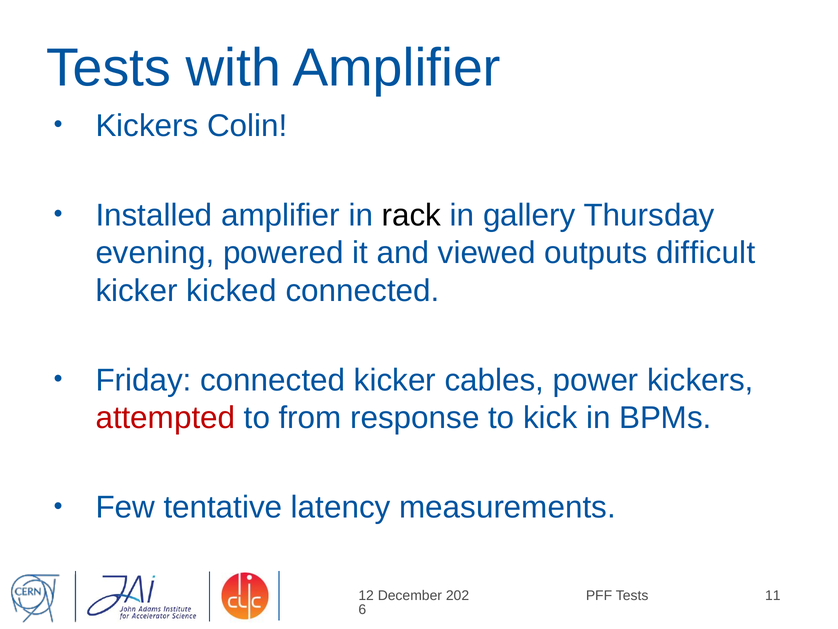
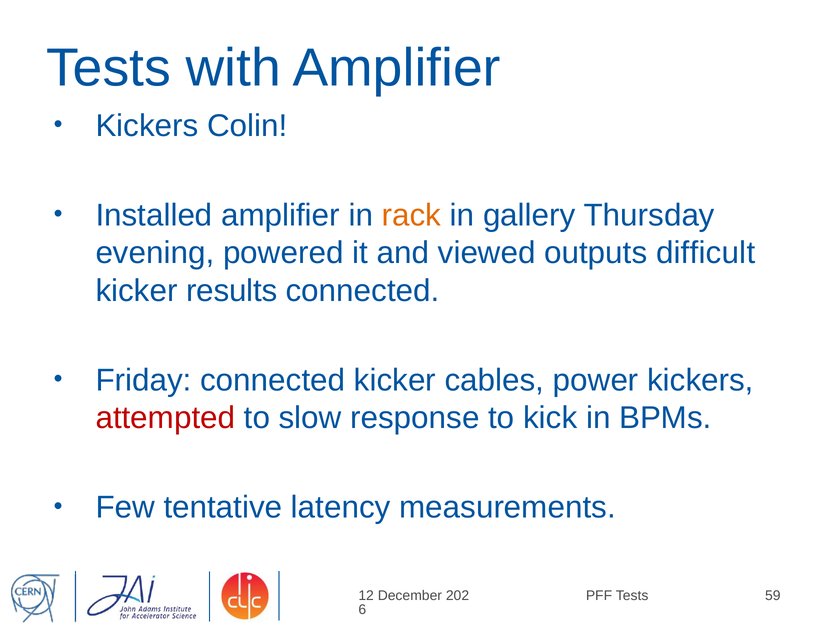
rack colour: black -> orange
kicked: kicked -> results
from: from -> slow
11: 11 -> 59
